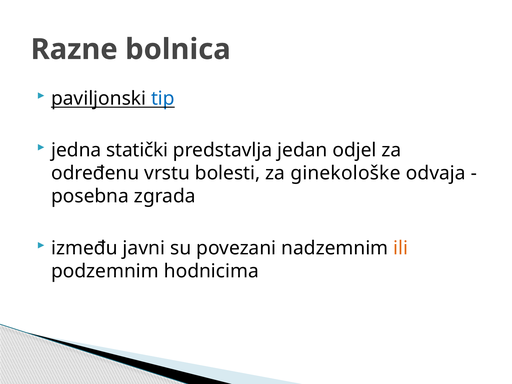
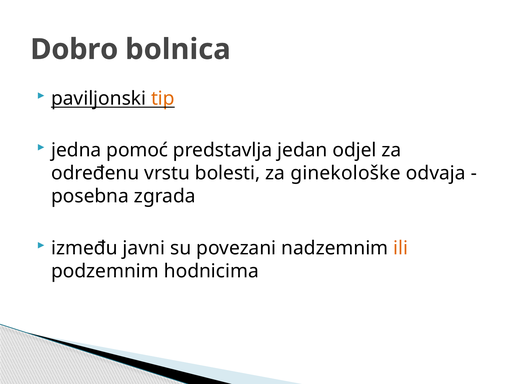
Razne: Razne -> Dobro
tip colour: blue -> orange
statički: statički -> pomoć
